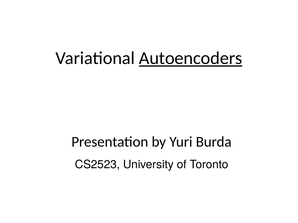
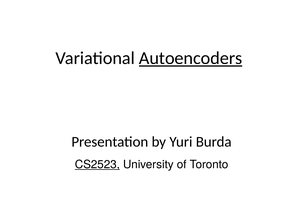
CS2523 underline: none -> present
